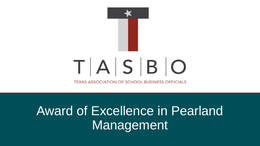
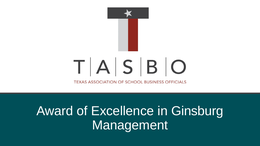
Pearland: Pearland -> Ginsburg
